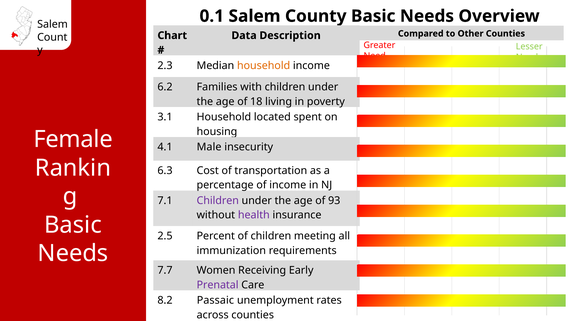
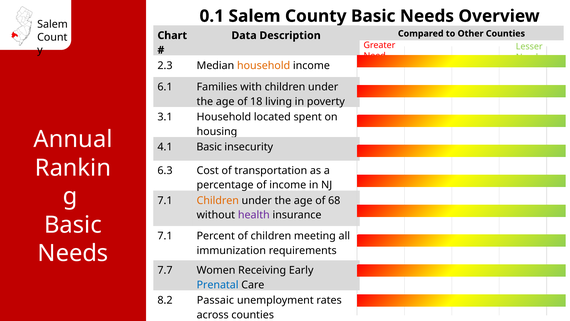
6.2: 6.2 -> 6.1
Female: Female -> Annual
4.1 Male: Male -> Basic
Children at (218, 200) colour: purple -> orange
93: 93 -> 68
2.5 at (165, 236): 2.5 -> 7.1
Prenatal colour: purple -> blue
